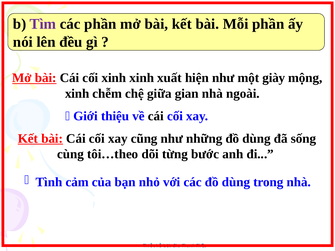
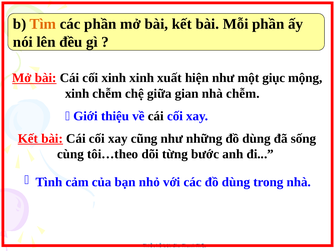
Tìm colour: purple -> orange
giày: giày -> giục
nhà ngoài: ngoài -> chễm
